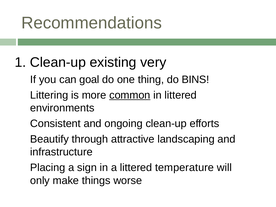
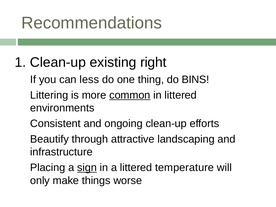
very: very -> right
goal: goal -> less
sign underline: none -> present
